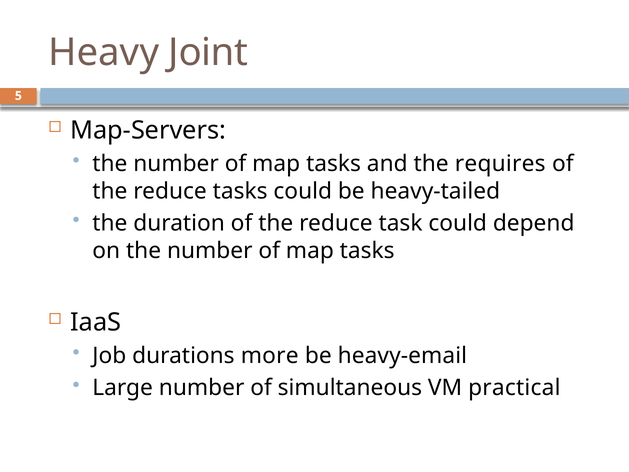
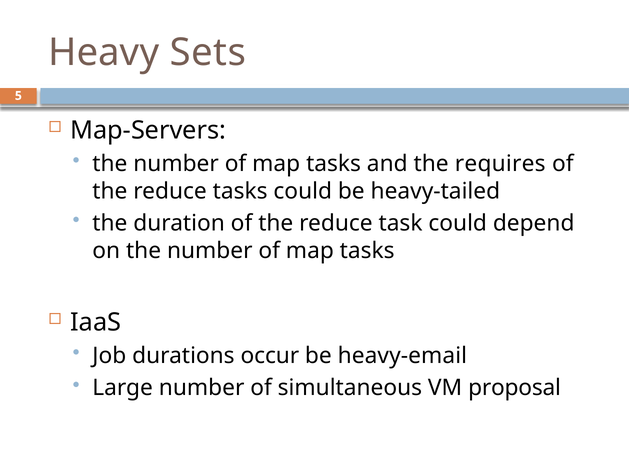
Joint: Joint -> Sets
more: more -> occur
practical: practical -> proposal
